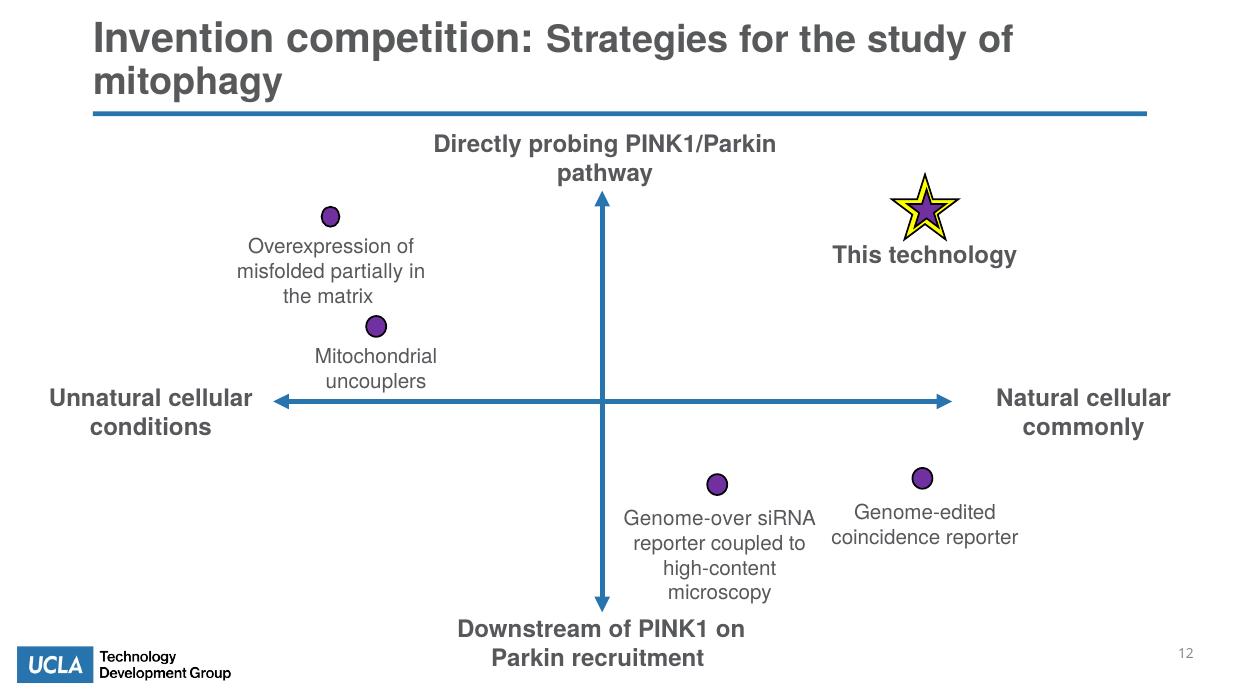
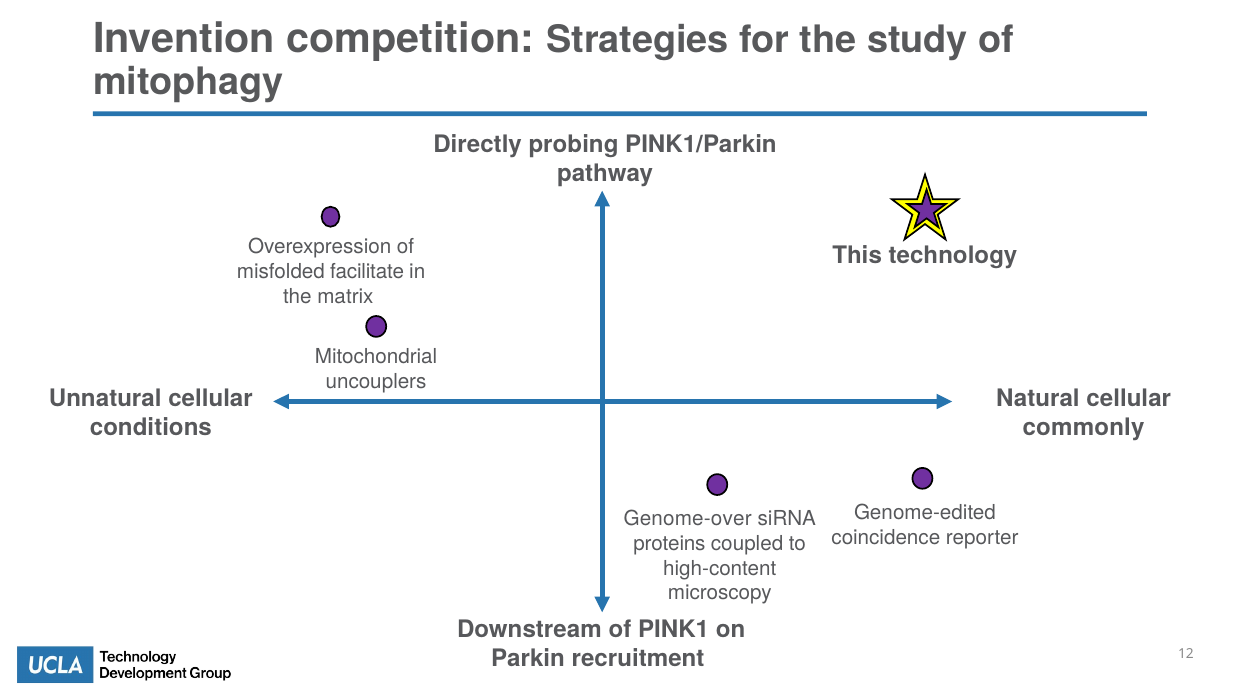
partially: partially -> facilitate
reporter at (669, 544): reporter -> proteins
